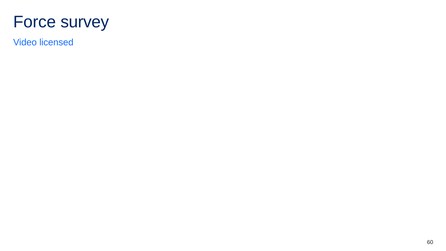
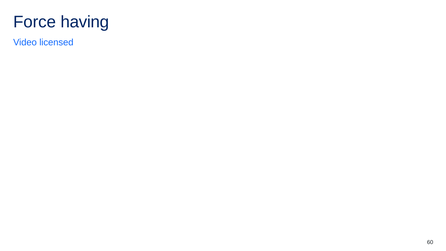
survey: survey -> having
